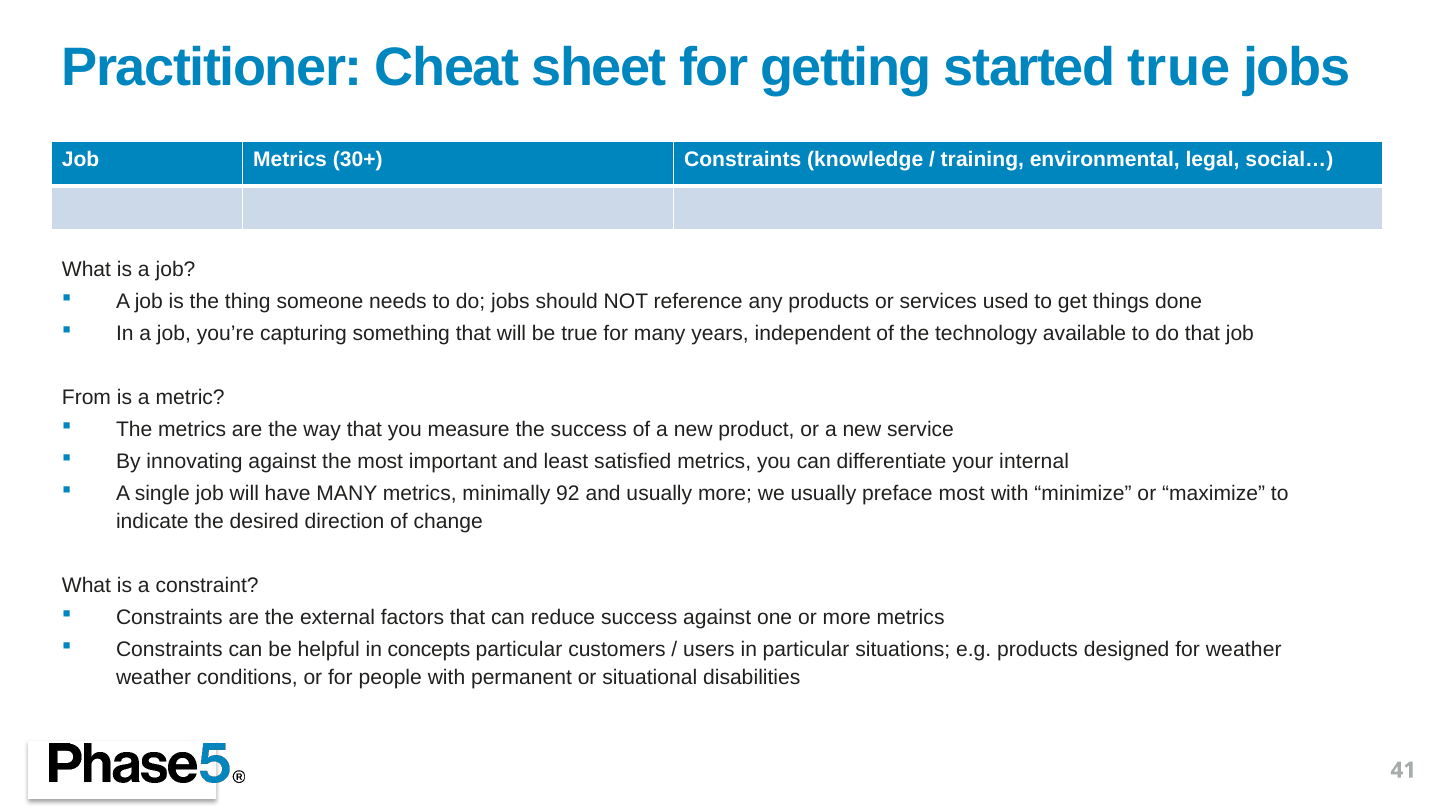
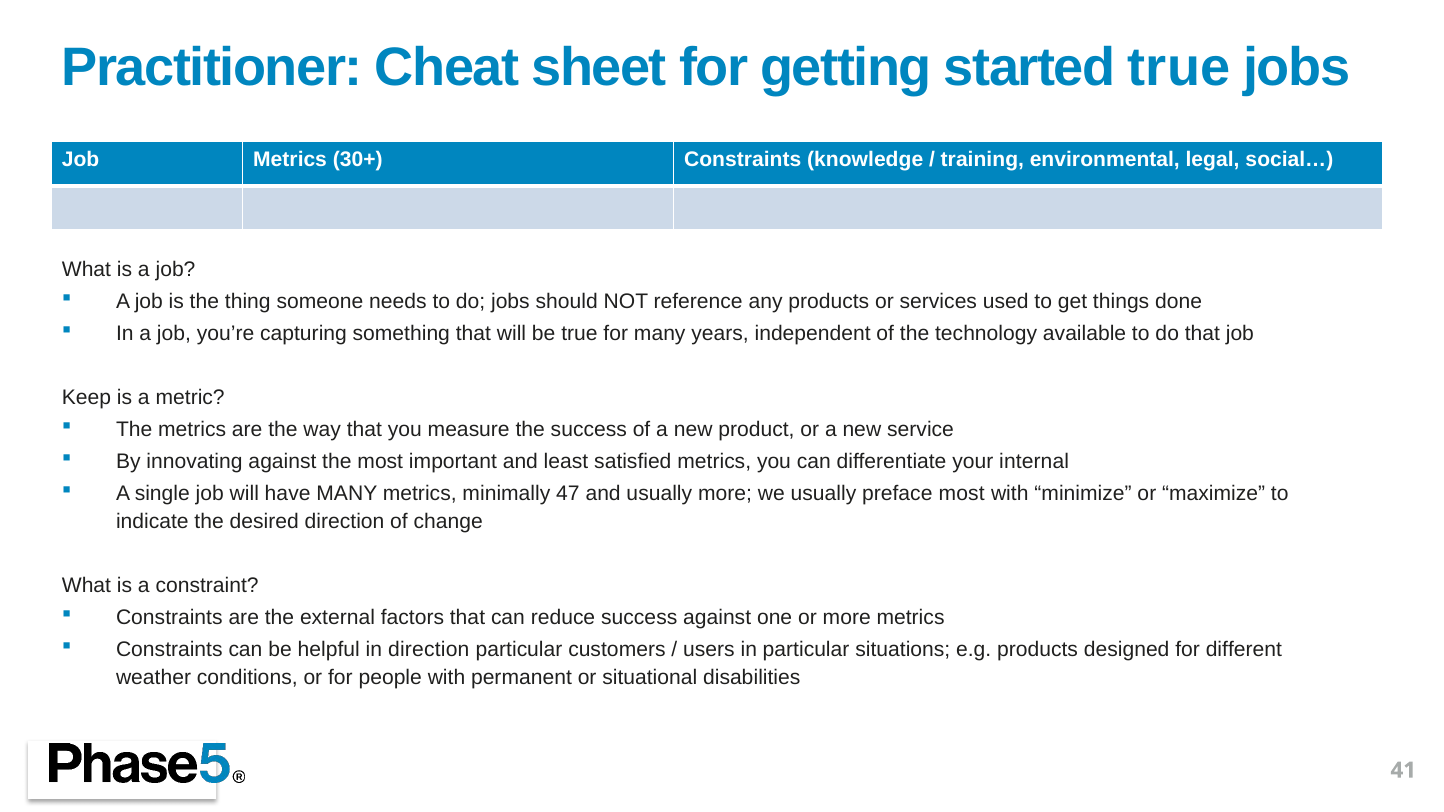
From: From -> Keep
92: 92 -> 47
in concepts: concepts -> direction
for weather: weather -> different
